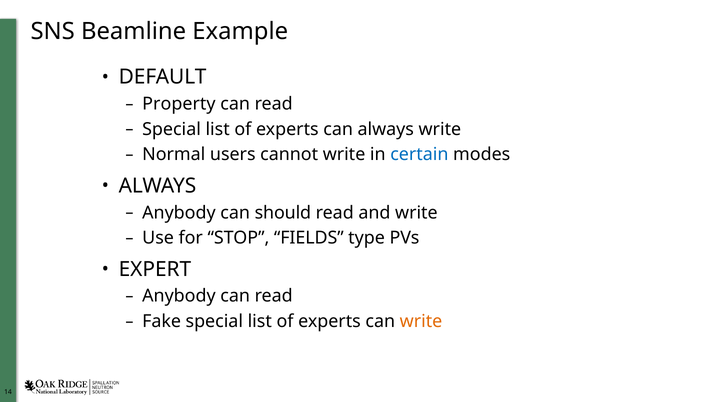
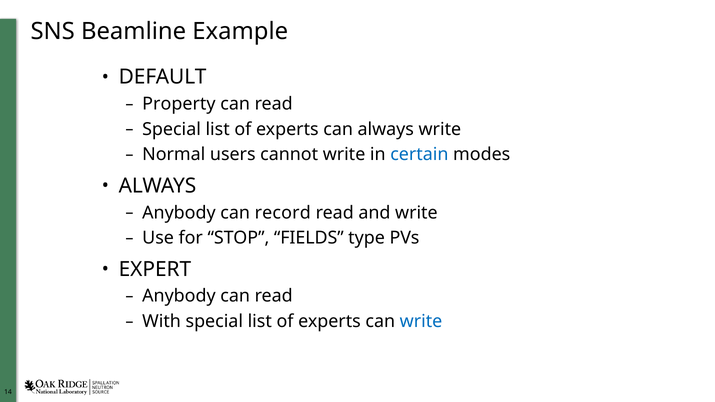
should: should -> record
Fake: Fake -> With
write at (421, 321) colour: orange -> blue
